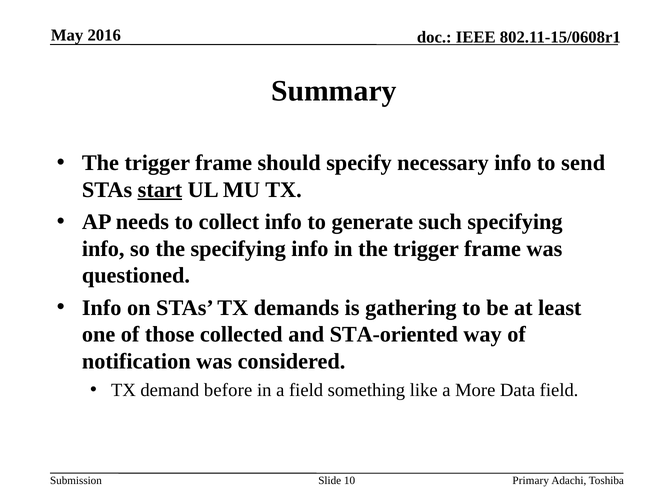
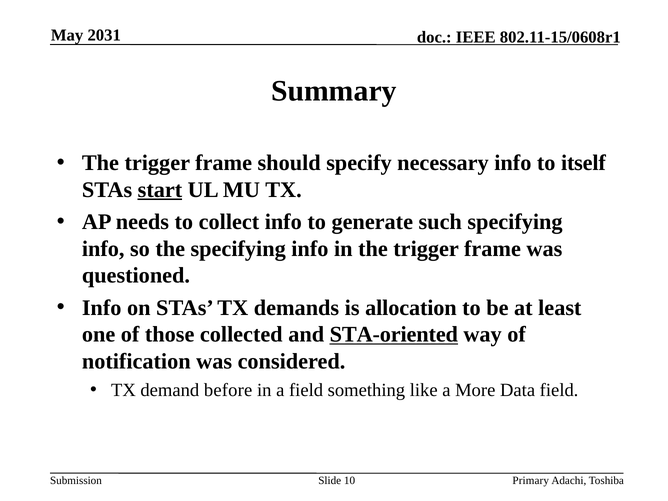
2016: 2016 -> 2031
send: send -> itself
gathering: gathering -> allocation
STA-oriented underline: none -> present
